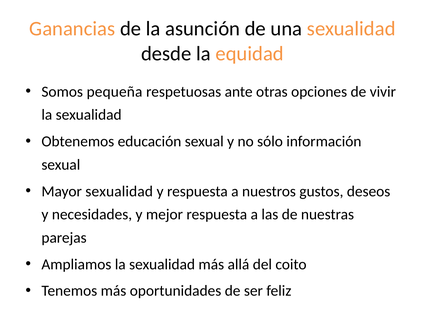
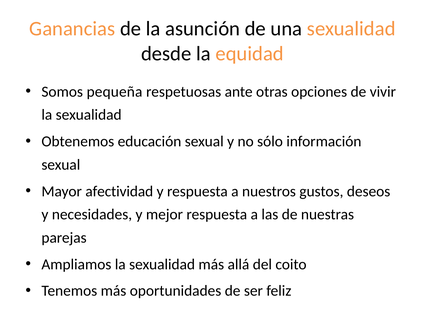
Mayor sexualidad: sexualidad -> afectividad
